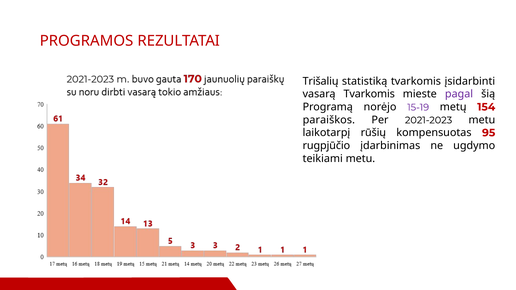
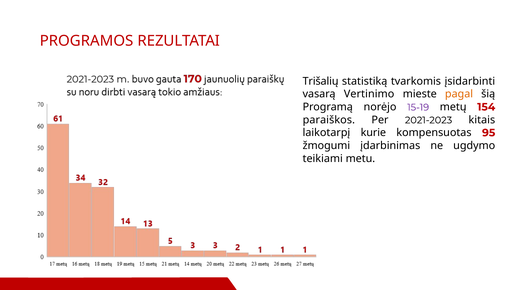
vasarą Tvarkomis: Tvarkomis -> Vertinimo
pagal colour: purple -> orange
2021-2023 metu: metu -> kitais
rūšių: rūšių -> kurie
rugpjūčio: rugpjūčio -> žmogumi
